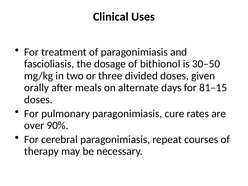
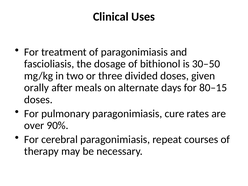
81–15: 81–15 -> 80–15
